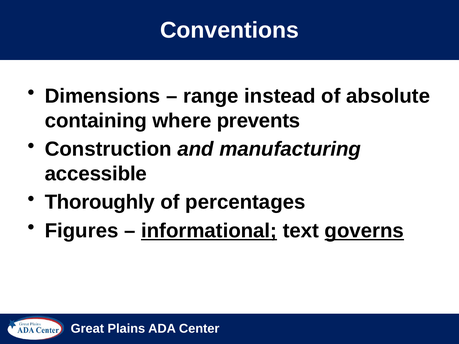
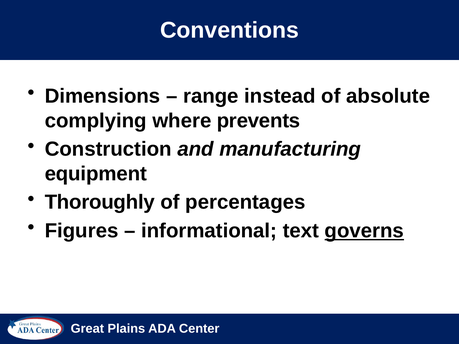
containing: containing -> complying
accessible: accessible -> equipment
informational underline: present -> none
